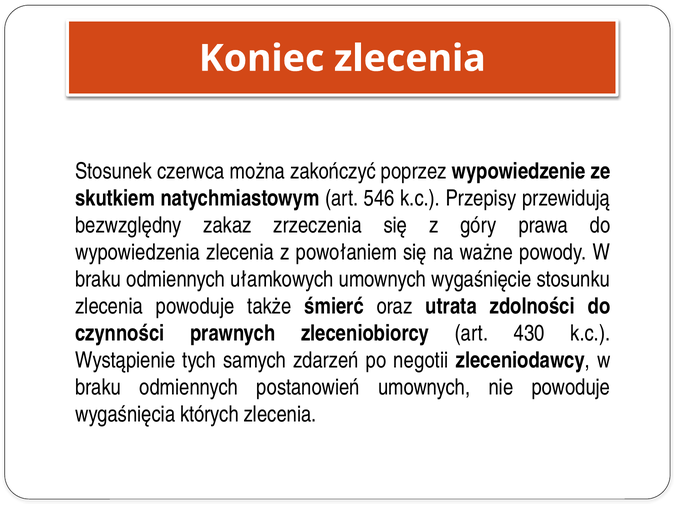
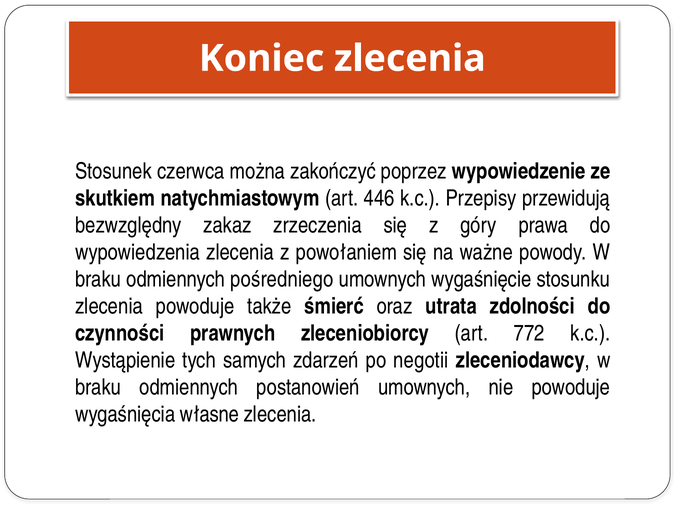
546: 546 -> 446
ułamkowych: ułamkowych -> pośredniego
430: 430 -> 772
których: których -> własne
